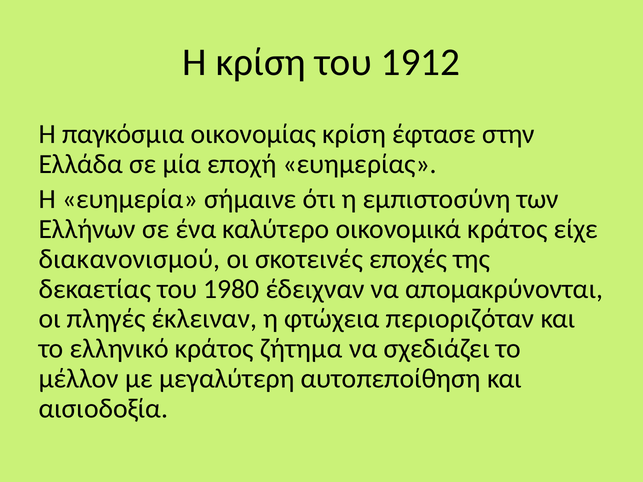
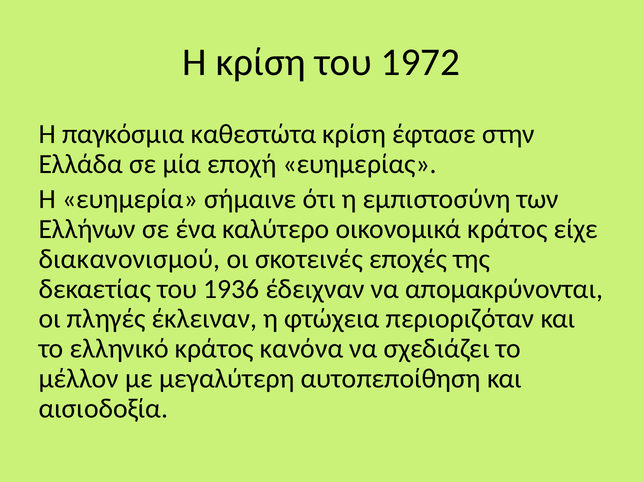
1912: 1912 -> 1972
οικονομίας: οικονομίας -> καθεστώτα
1980: 1980 -> 1936
ζήτημα: ζήτημα -> κανόνα
